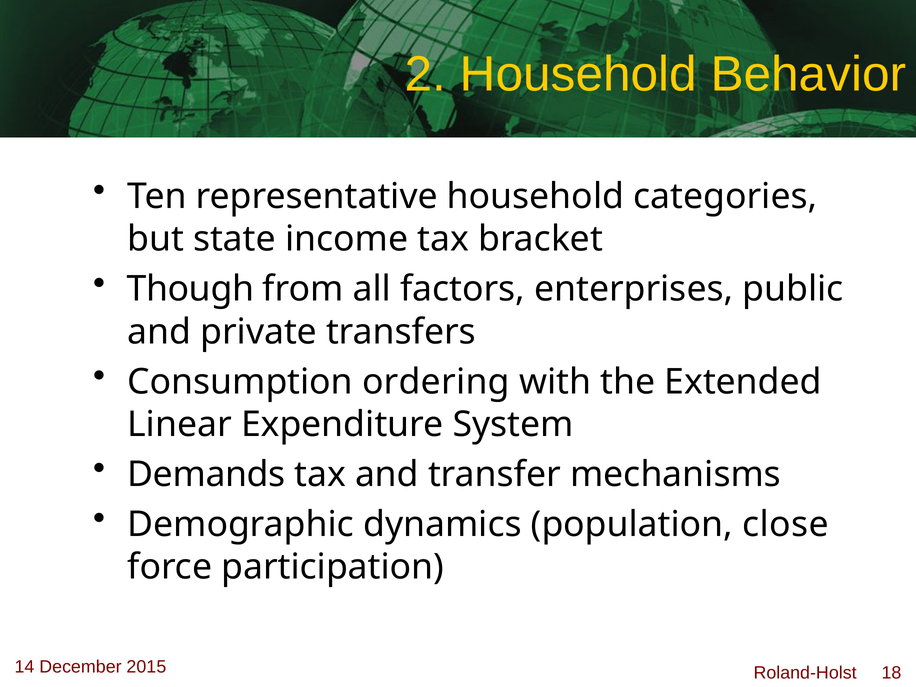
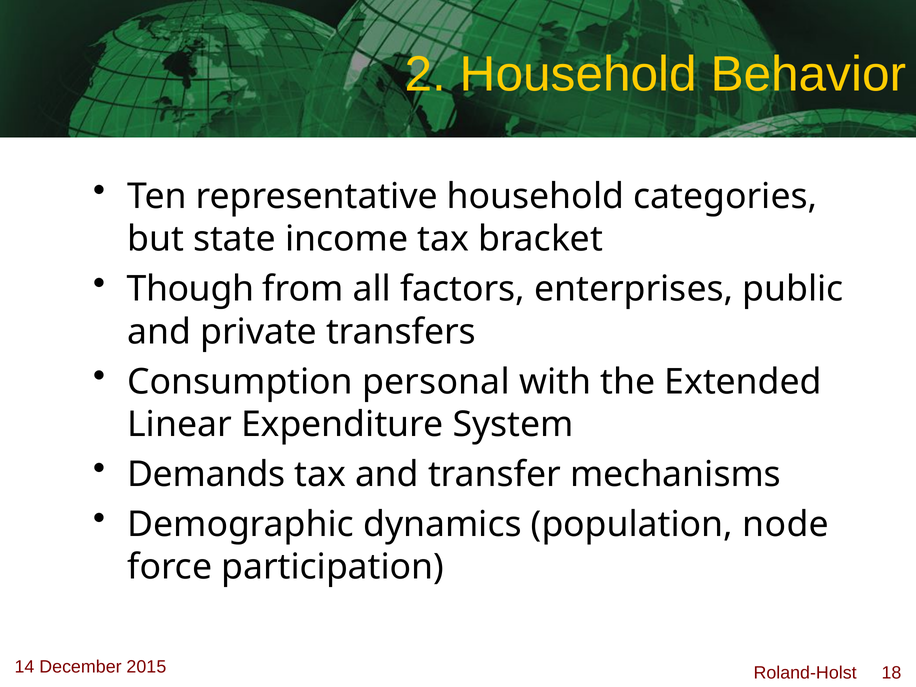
ordering: ordering -> personal
close: close -> node
